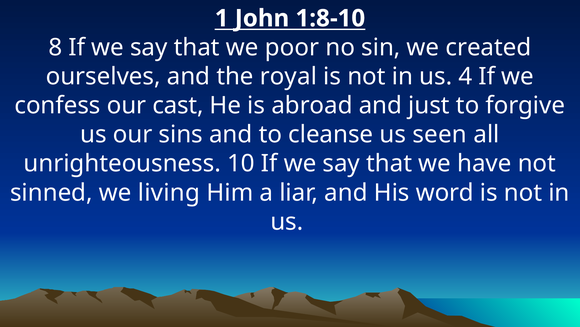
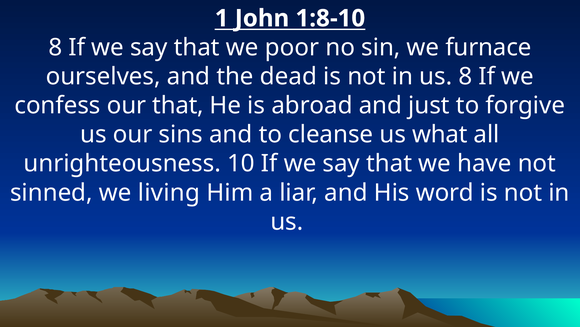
created: created -> furnace
royal: royal -> dead
us 4: 4 -> 8
our cast: cast -> that
seen: seen -> what
